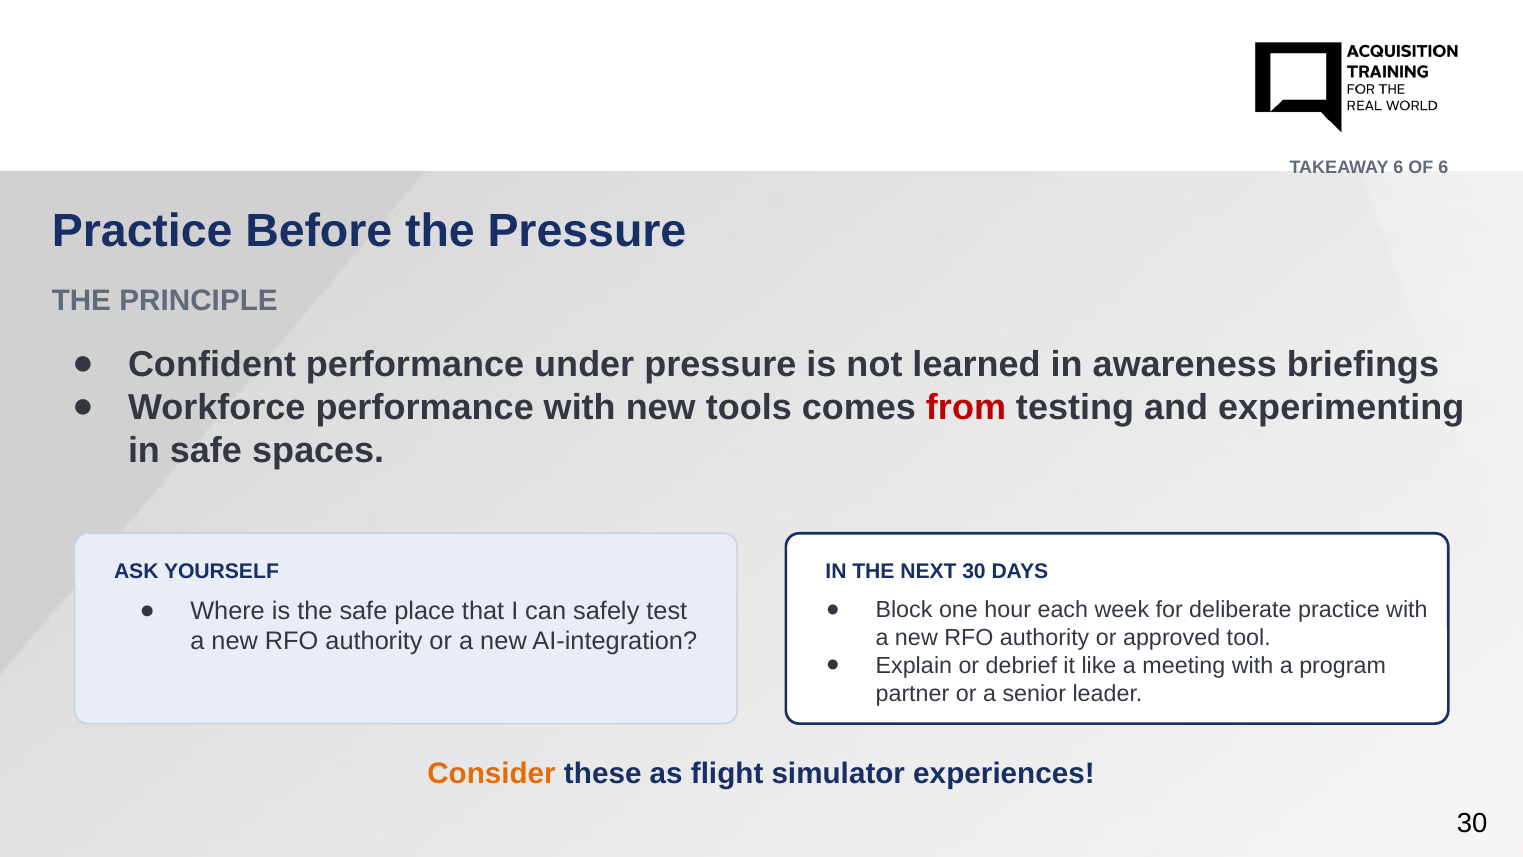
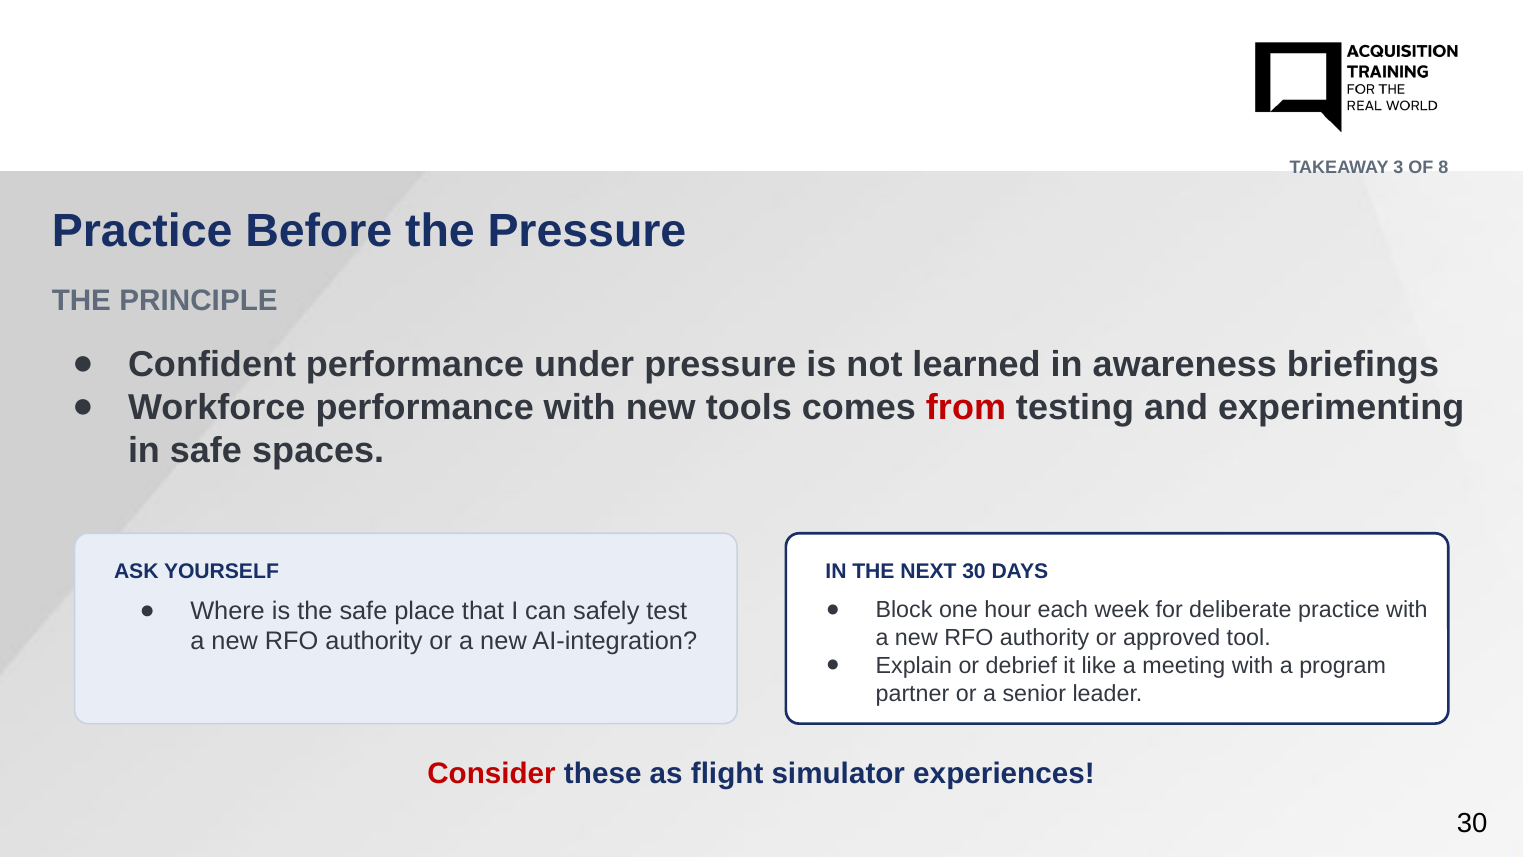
TAKEAWAY 6: 6 -> 3
OF 6: 6 -> 8
Consider colour: orange -> red
